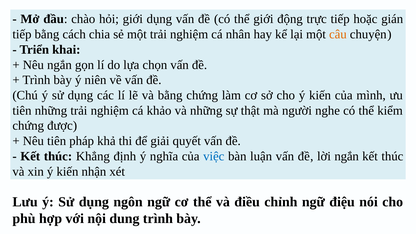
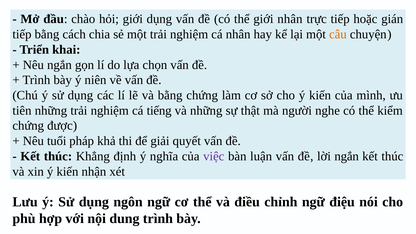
giới động: động -> nhân
khảo: khảo -> tiếng
Nêu tiên: tiên -> tuổi
việc colour: blue -> purple
